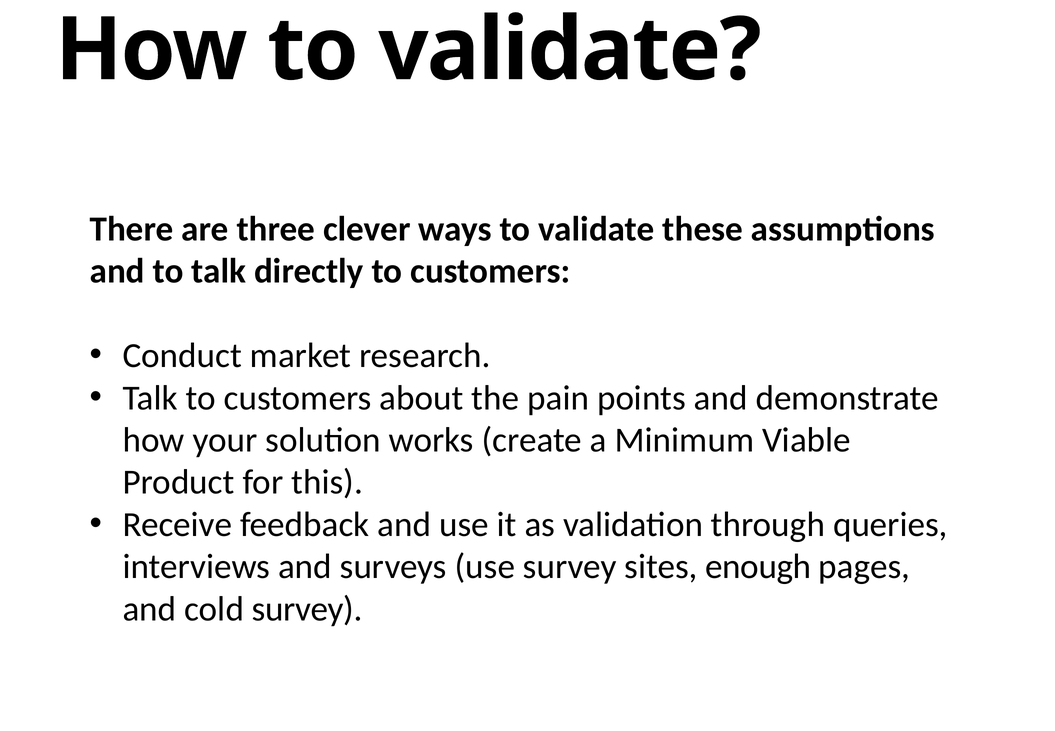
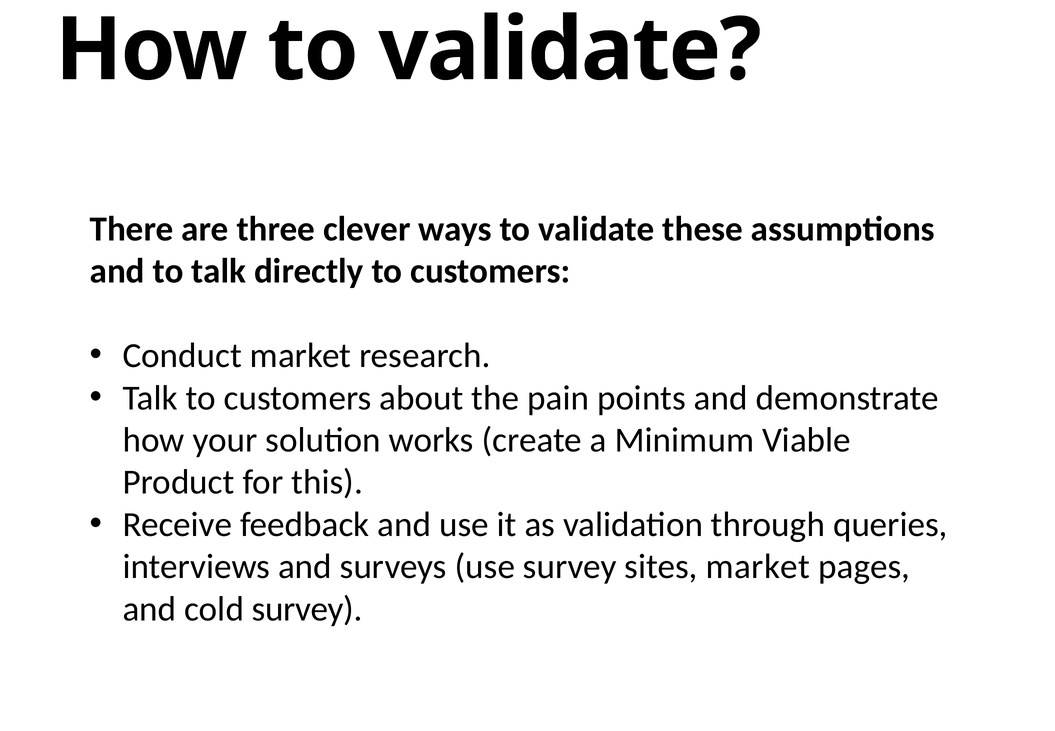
sites enough: enough -> market
